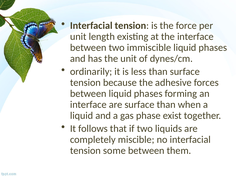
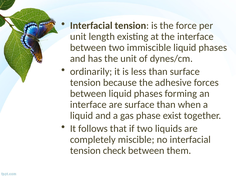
some: some -> check
